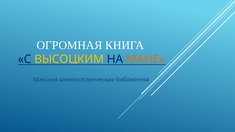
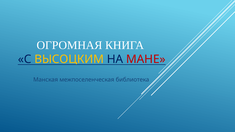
МАНЕ colour: orange -> red
